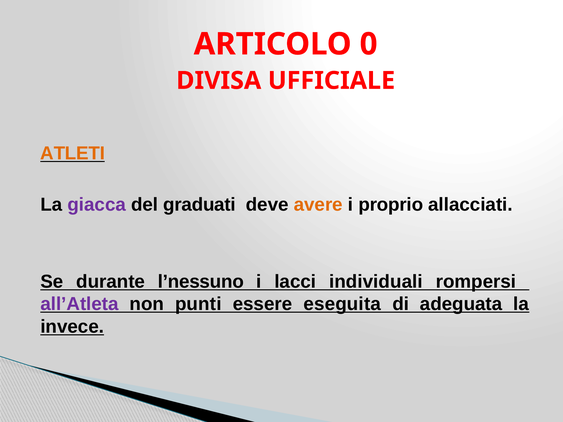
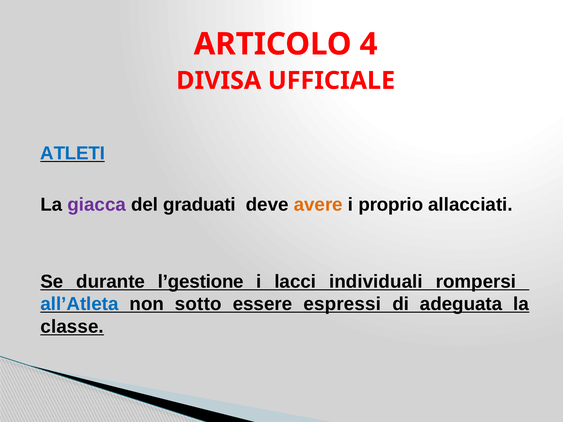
0: 0 -> 4
ATLETI colour: orange -> blue
l’nessuno: l’nessuno -> l’gestione
all’Atleta colour: purple -> blue
punti: punti -> sotto
eseguita: eseguita -> espressi
invece: invece -> classe
